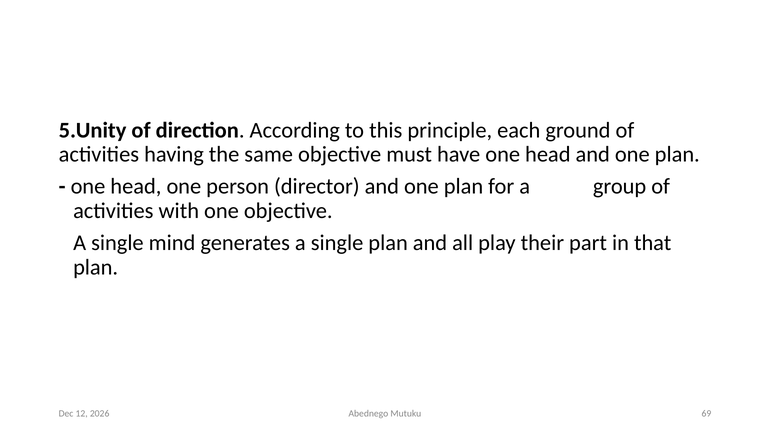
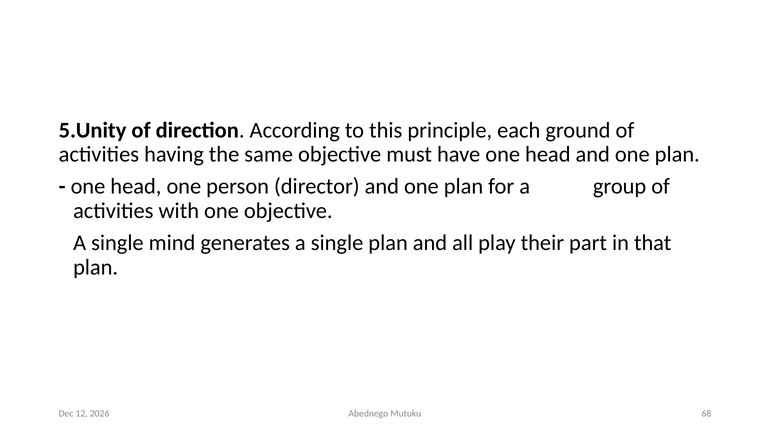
69: 69 -> 68
